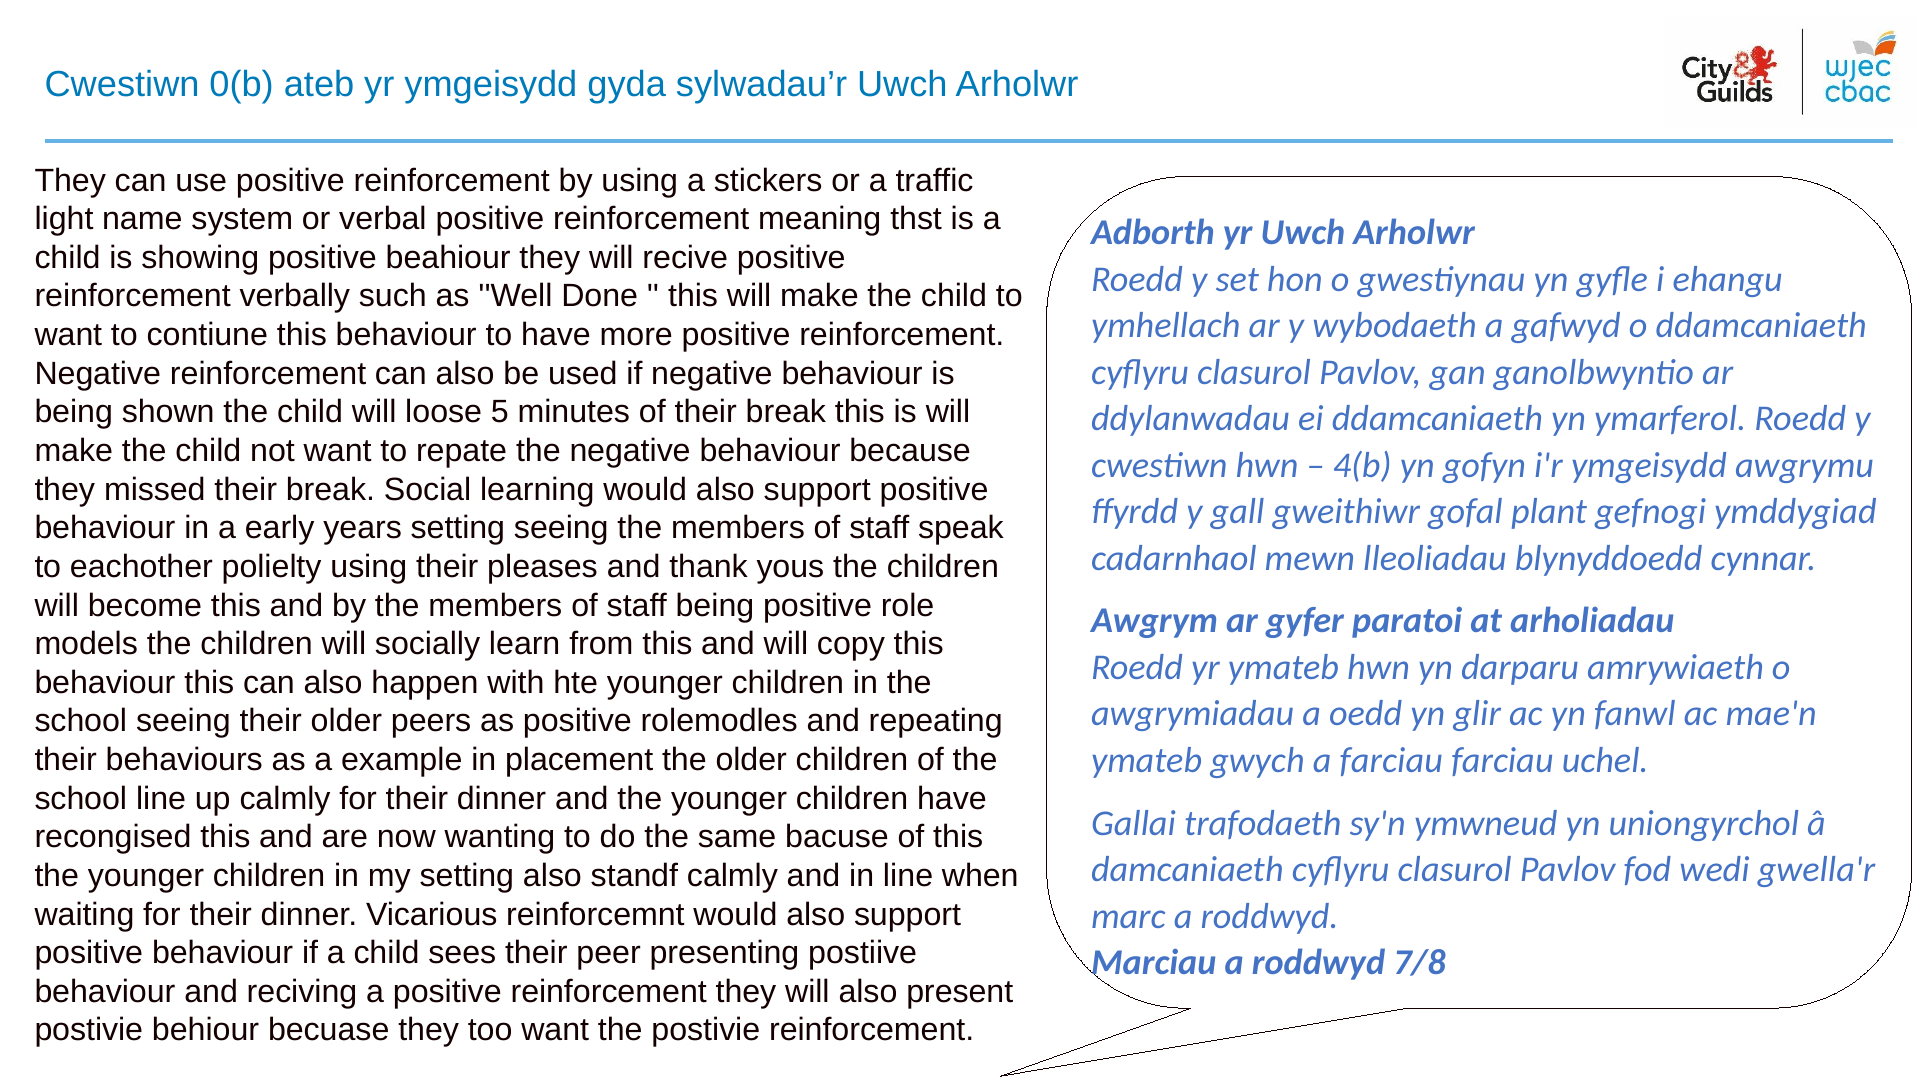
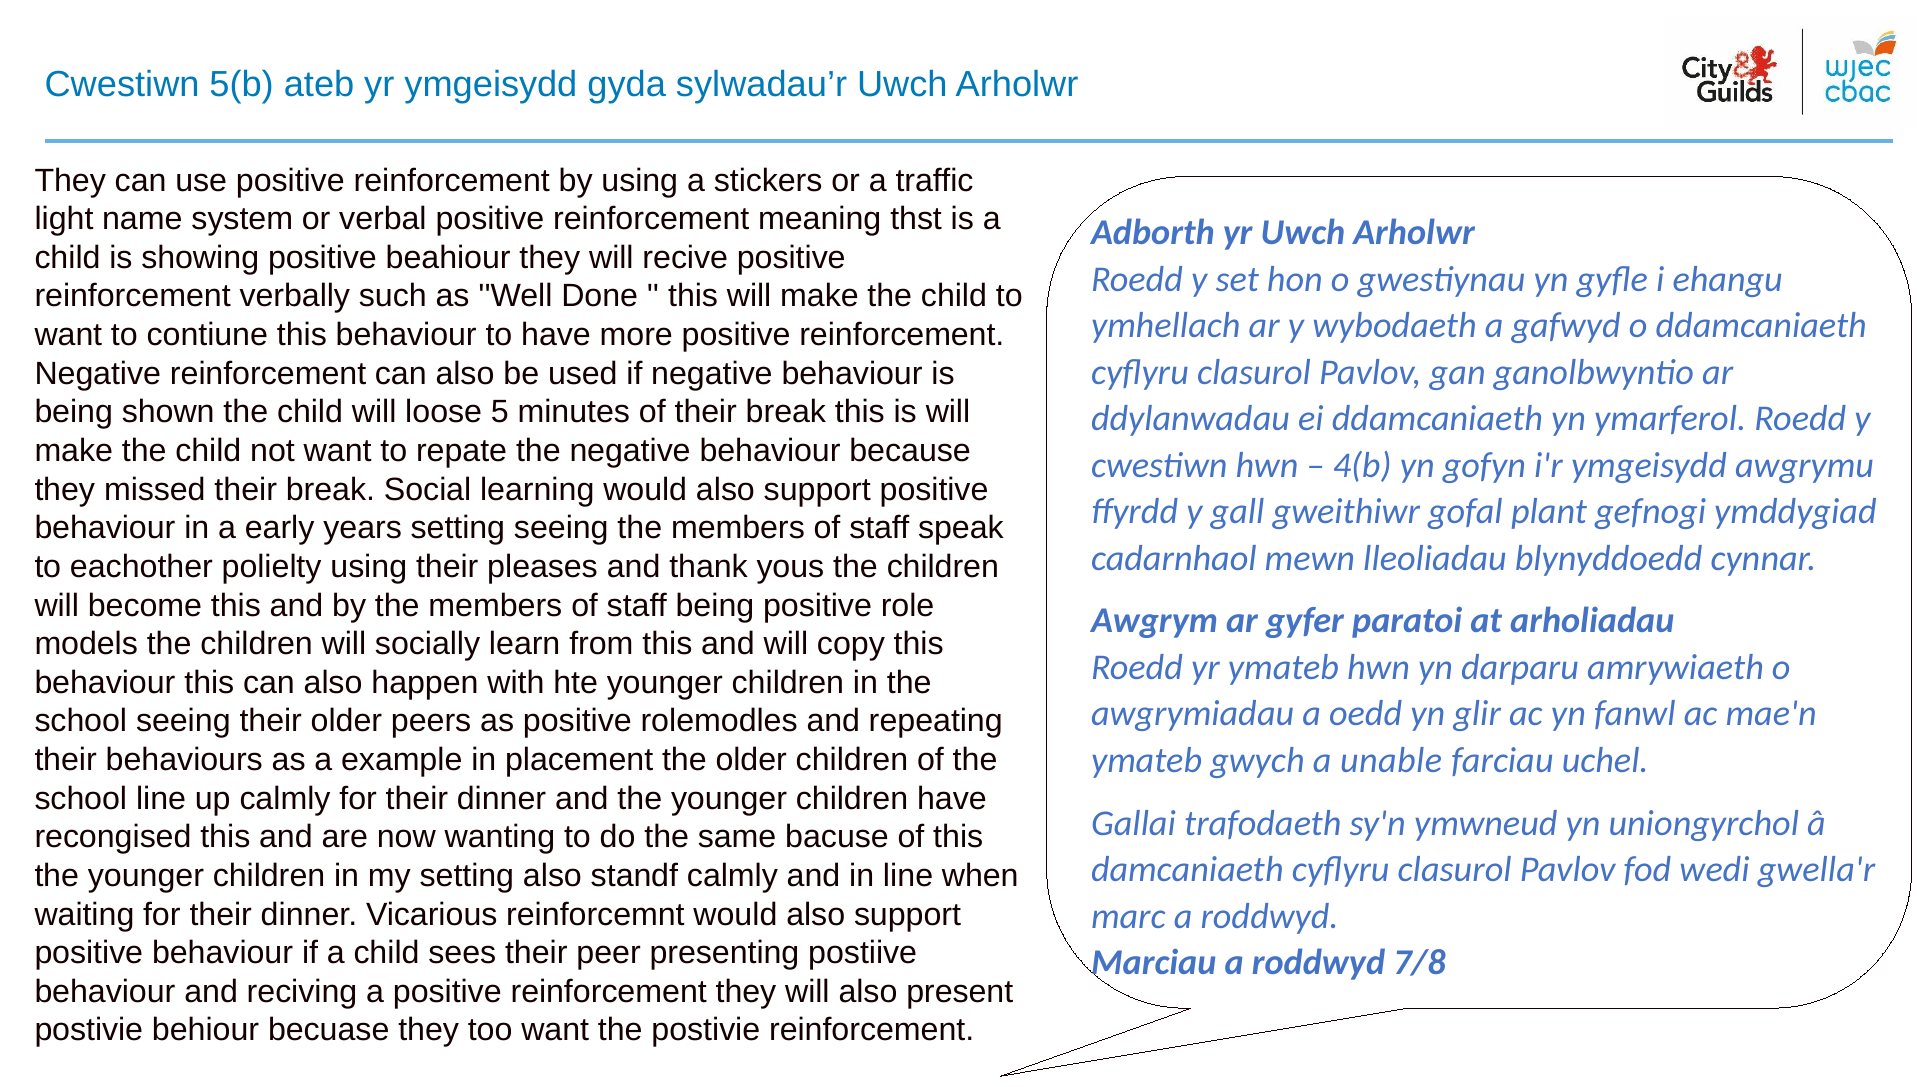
0(b: 0(b -> 5(b
a farciau: farciau -> unable
